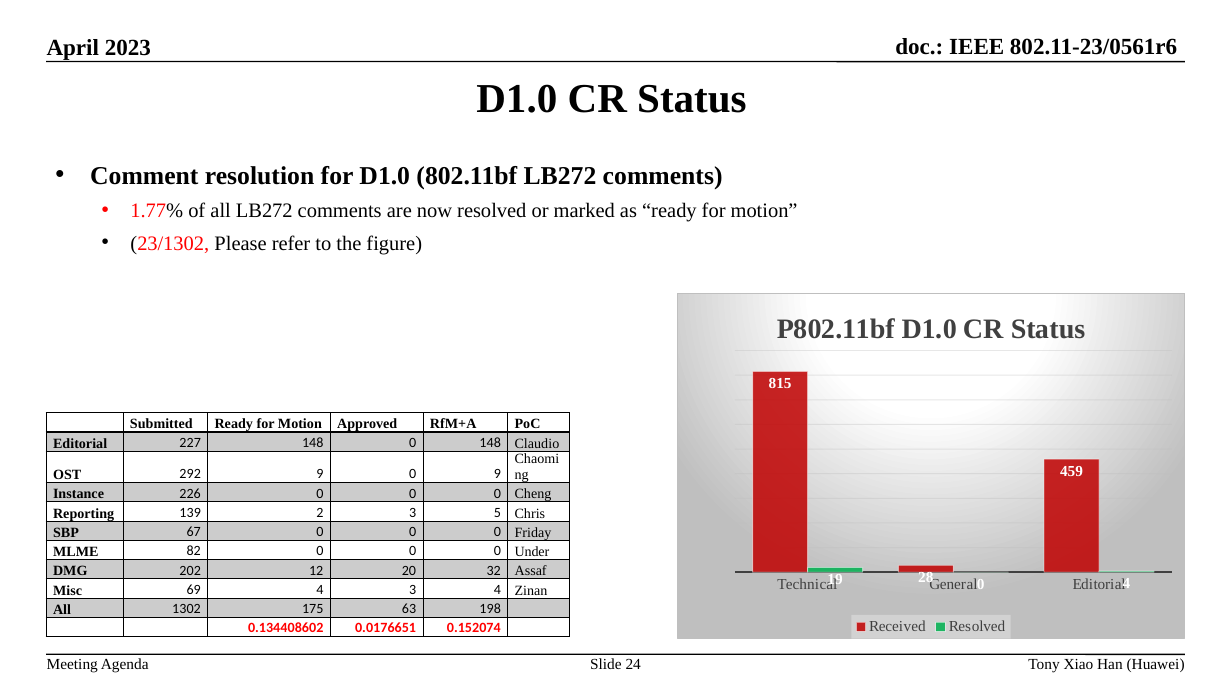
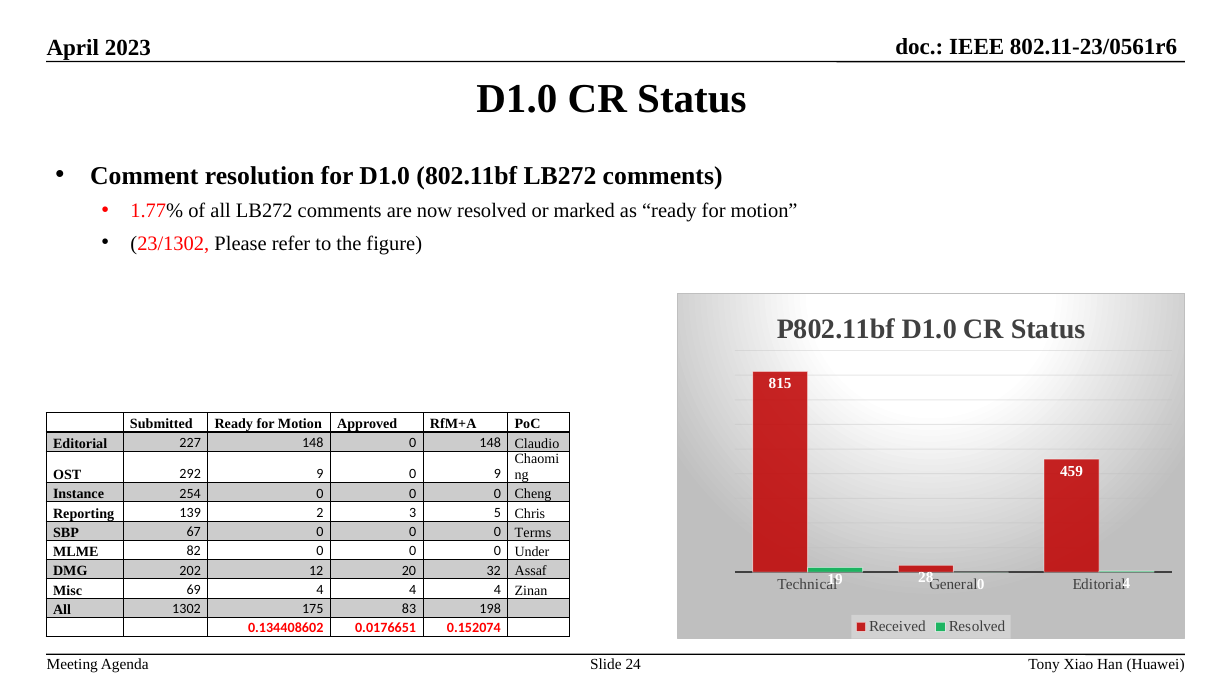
226: 226 -> 254
Friday: Friday -> Terms
69 4 3: 3 -> 4
63: 63 -> 83
